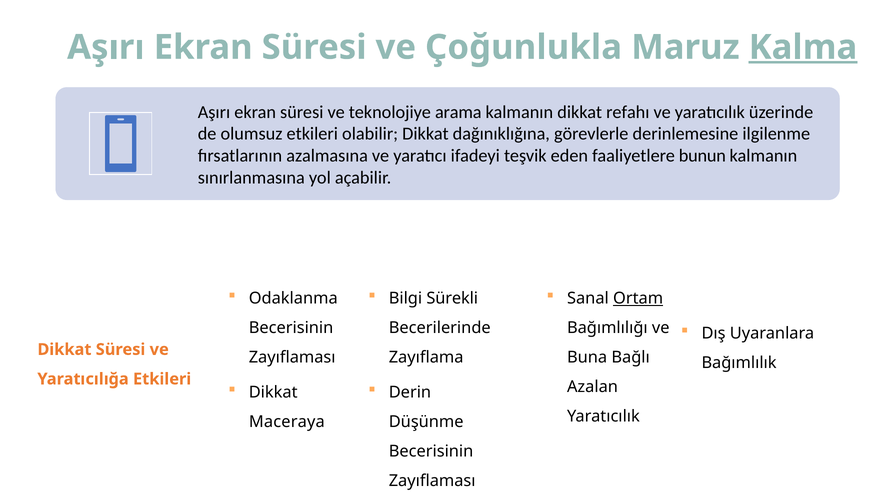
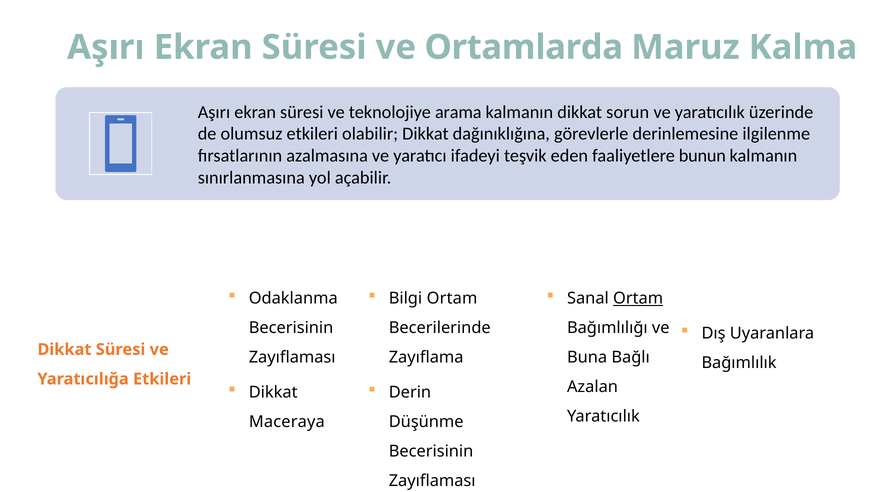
Çoğunlukla: Çoğunlukla -> Ortamlarda
Kalma underline: present -> none
refahı: refahı -> sorun
Bilgi Sürekli: Sürekli -> Ortam
